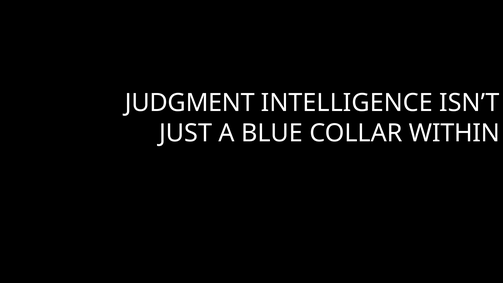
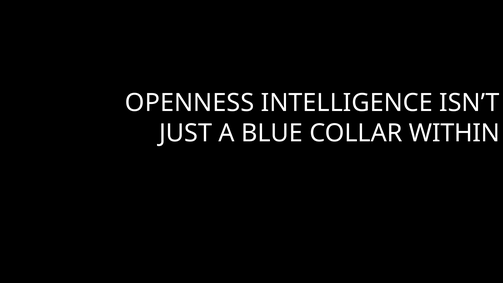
JUDGMENT: JUDGMENT -> OPENNESS
